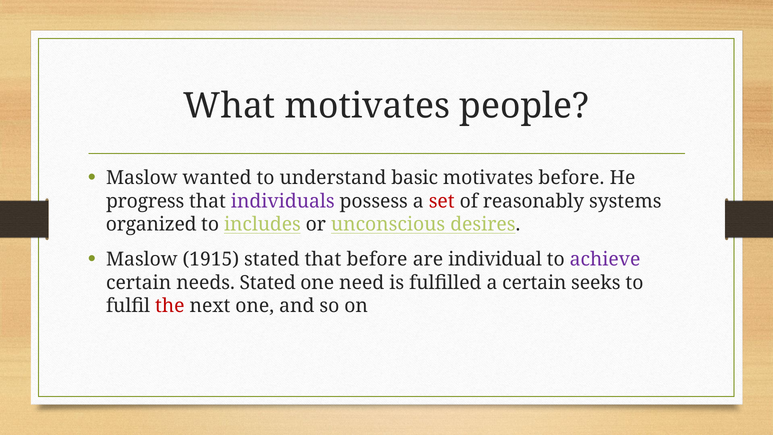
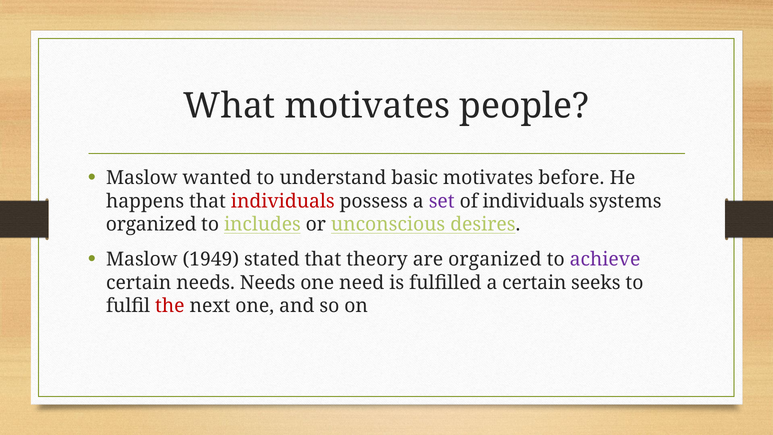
progress: progress -> happens
individuals at (283, 201) colour: purple -> red
set colour: red -> purple
of reasonably: reasonably -> individuals
1915: 1915 -> 1949
that before: before -> theory
are individual: individual -> organized
needs Stated: Stated -> Needs
